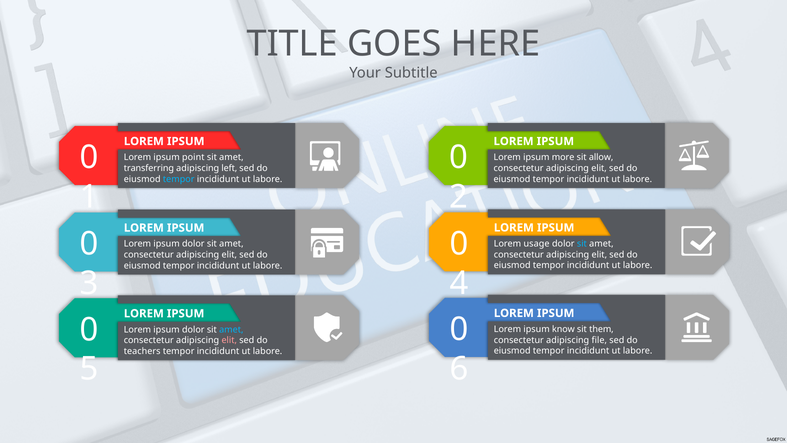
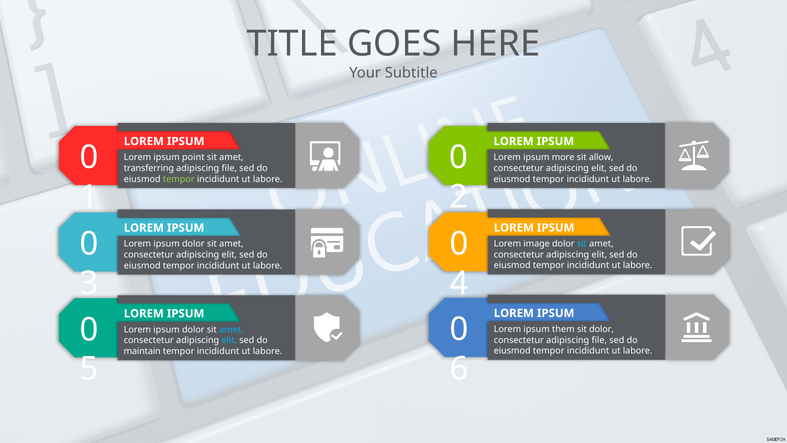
left at (229, 168): left -> file
tempor at (179, 179) colour: light blue -> light green
usage: usage -> image
know: know -> them
sit them: them -> dolor
elit at (229, 340) colour: pink -> light blue
teachers: teachers -> maintain
